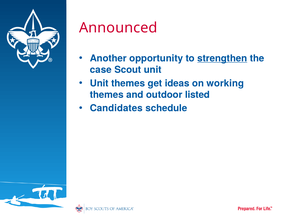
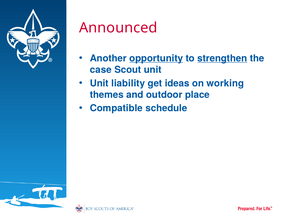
opportunity underline: none -> present
Unit themes: themes -> liability
listed: listed -> place
Candidates: Candidates -> Compatible
